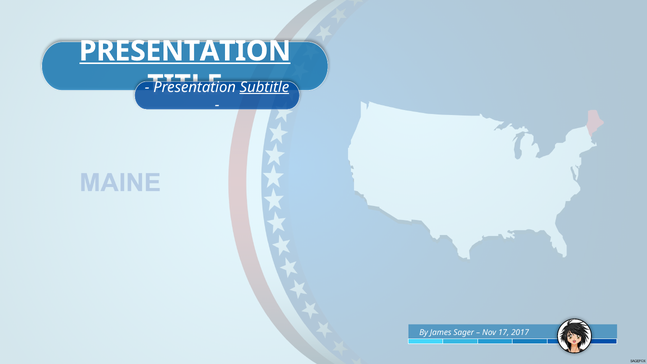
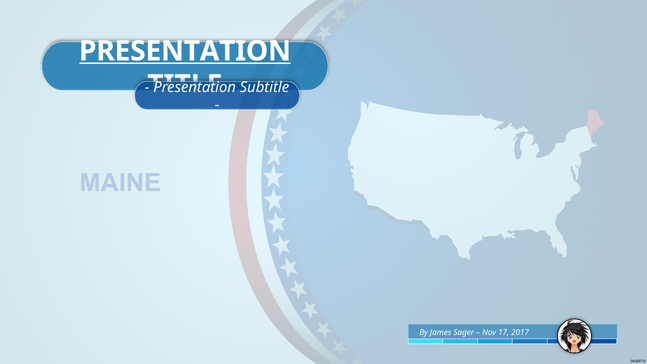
Subtitle underline: present -> none
